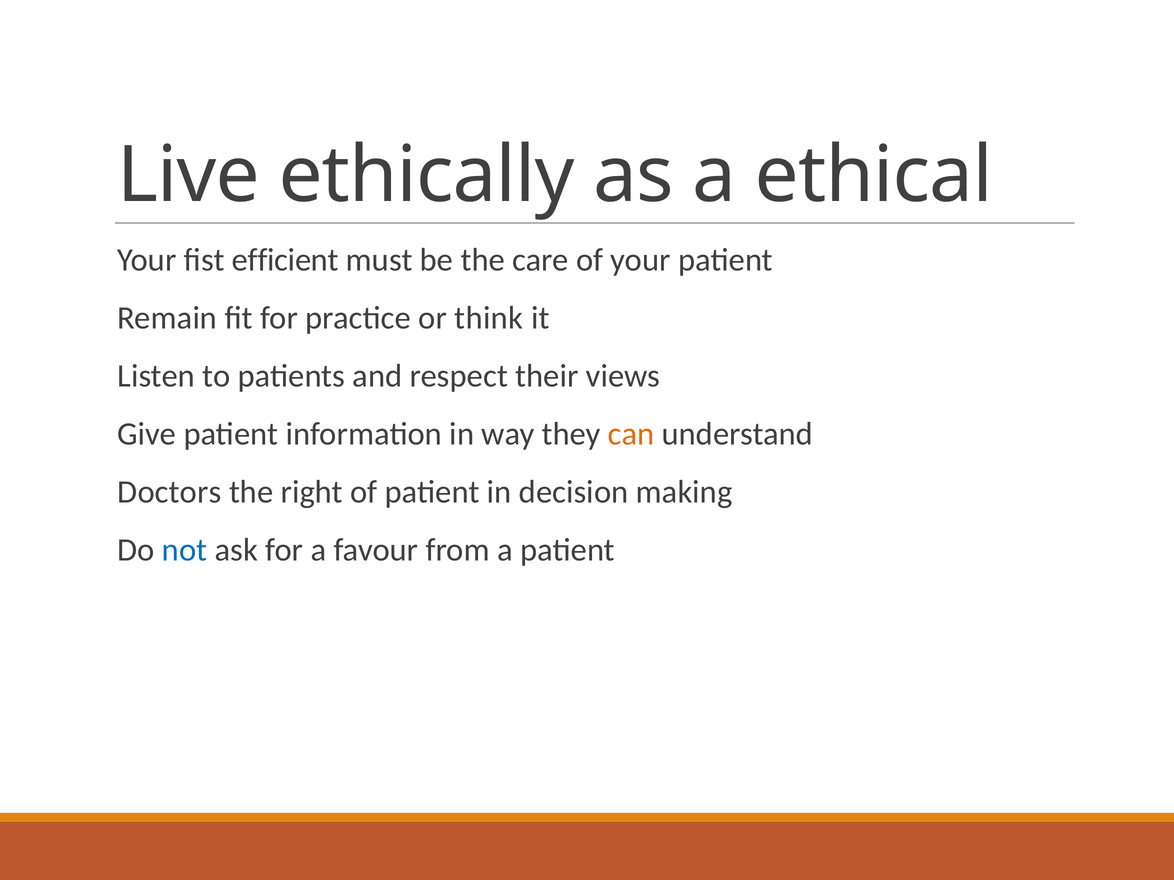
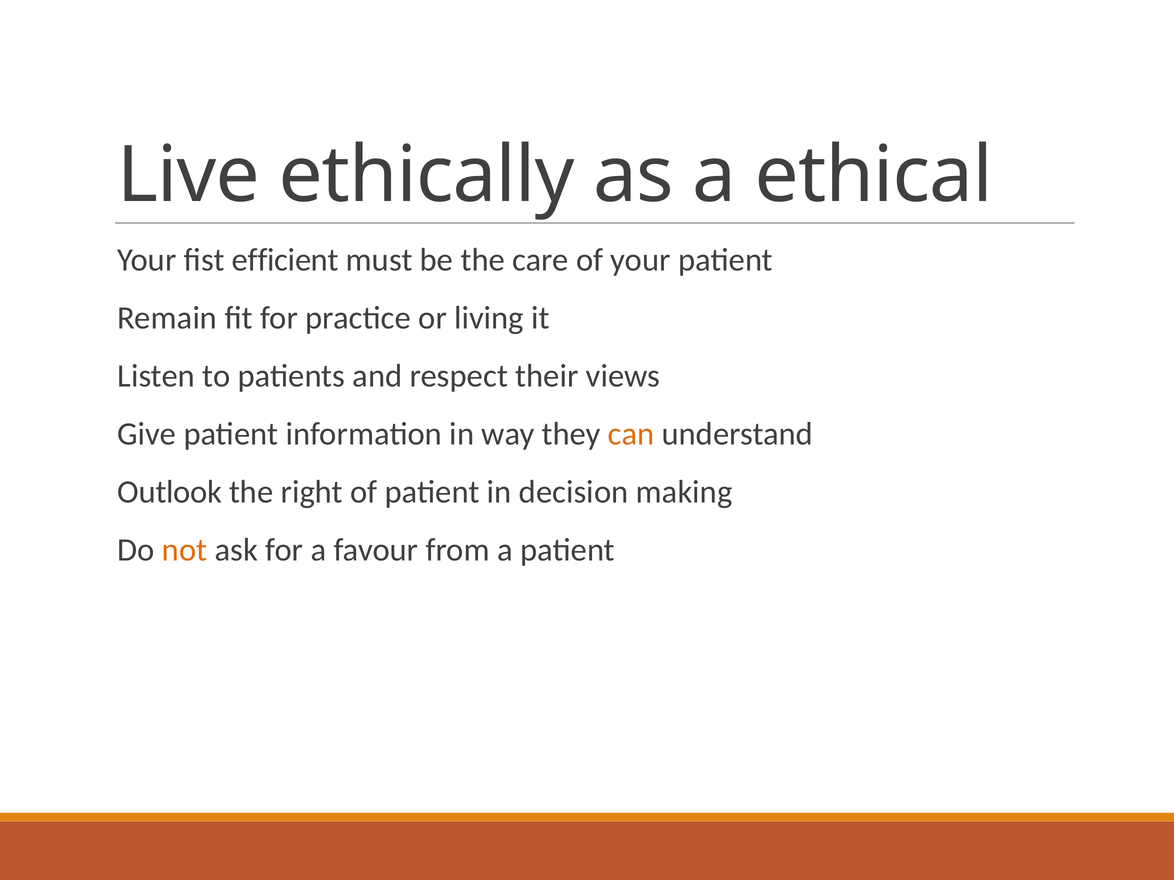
think: think -> living
Doctors: Doctors -> Outlook
not colour: blue -> orange
